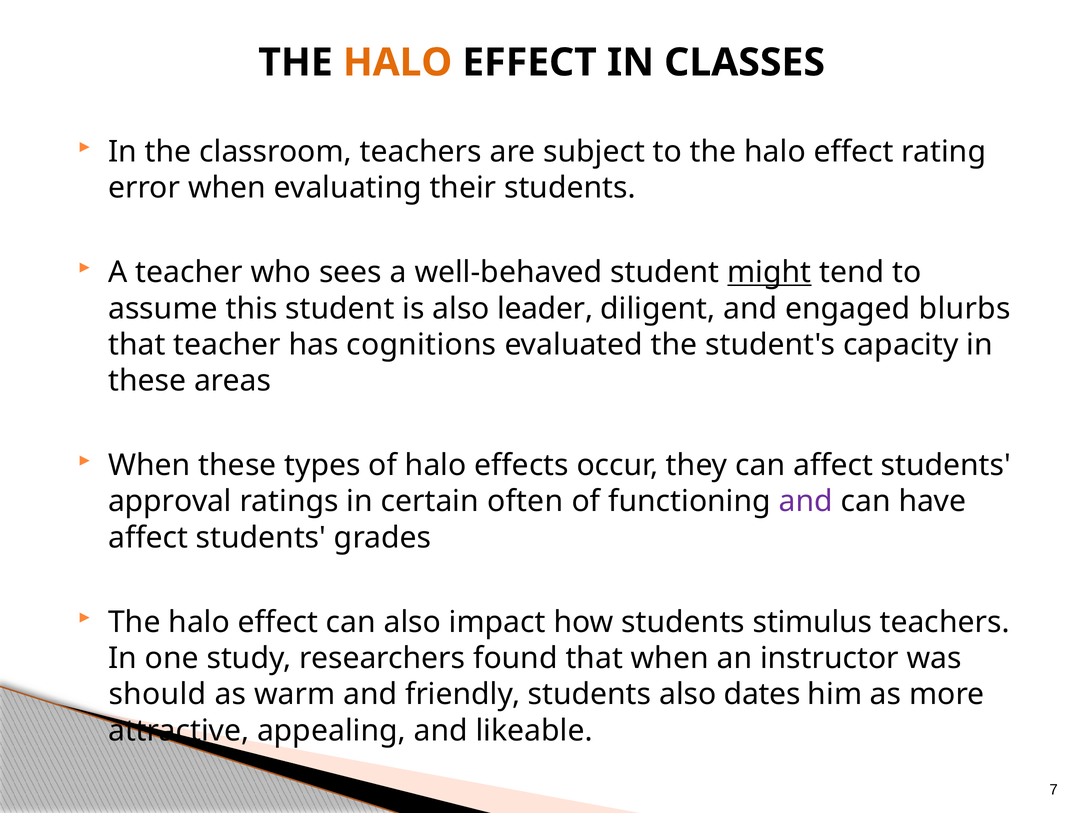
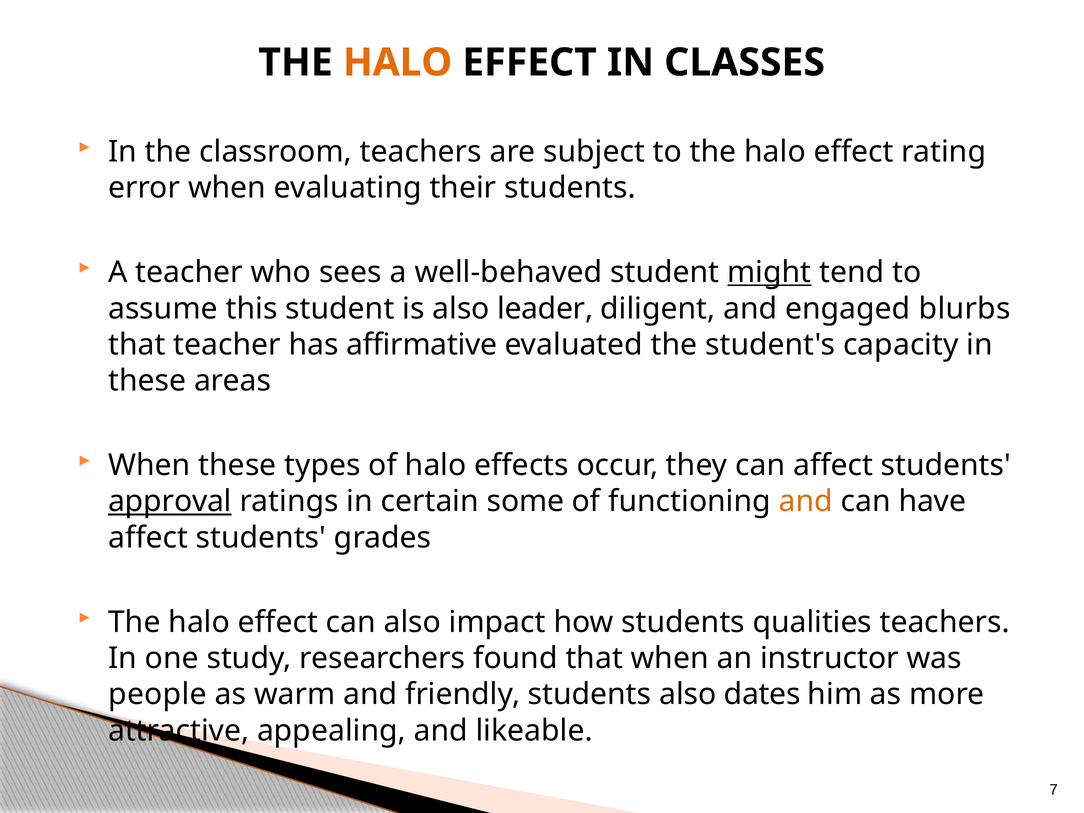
cognitions: cognitions -> affirmative
approval underline: none -> present
often: often -> some
and at (806, 502) colour: purple -> orange
stimulus: stimulus -> qualities
should: should -> people
